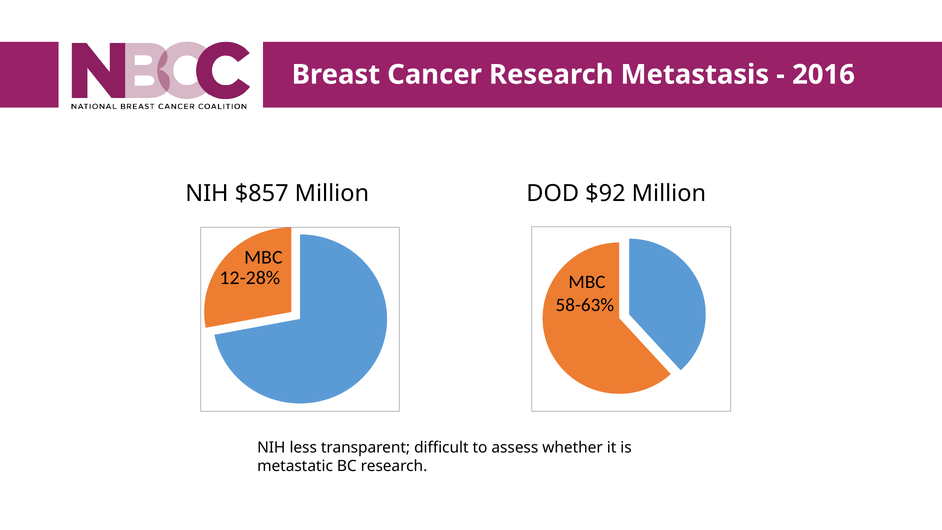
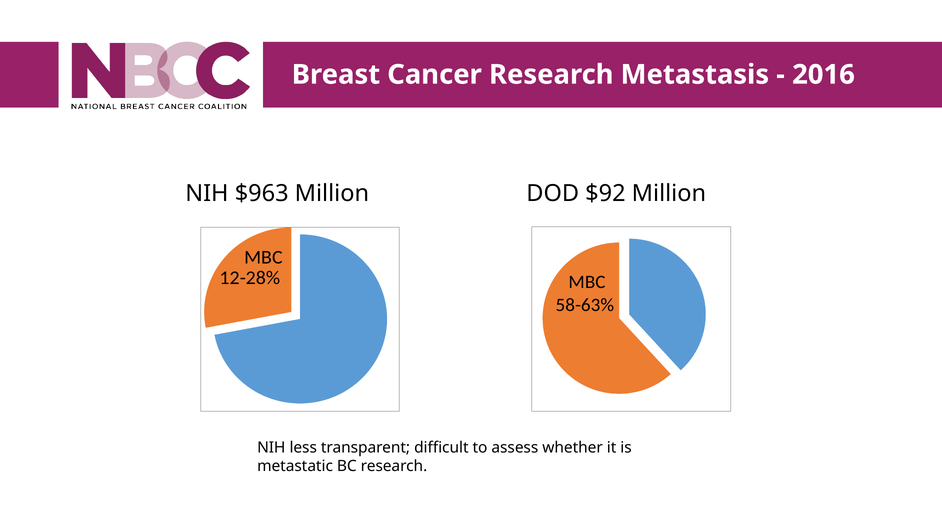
$857: $857 -> $963
